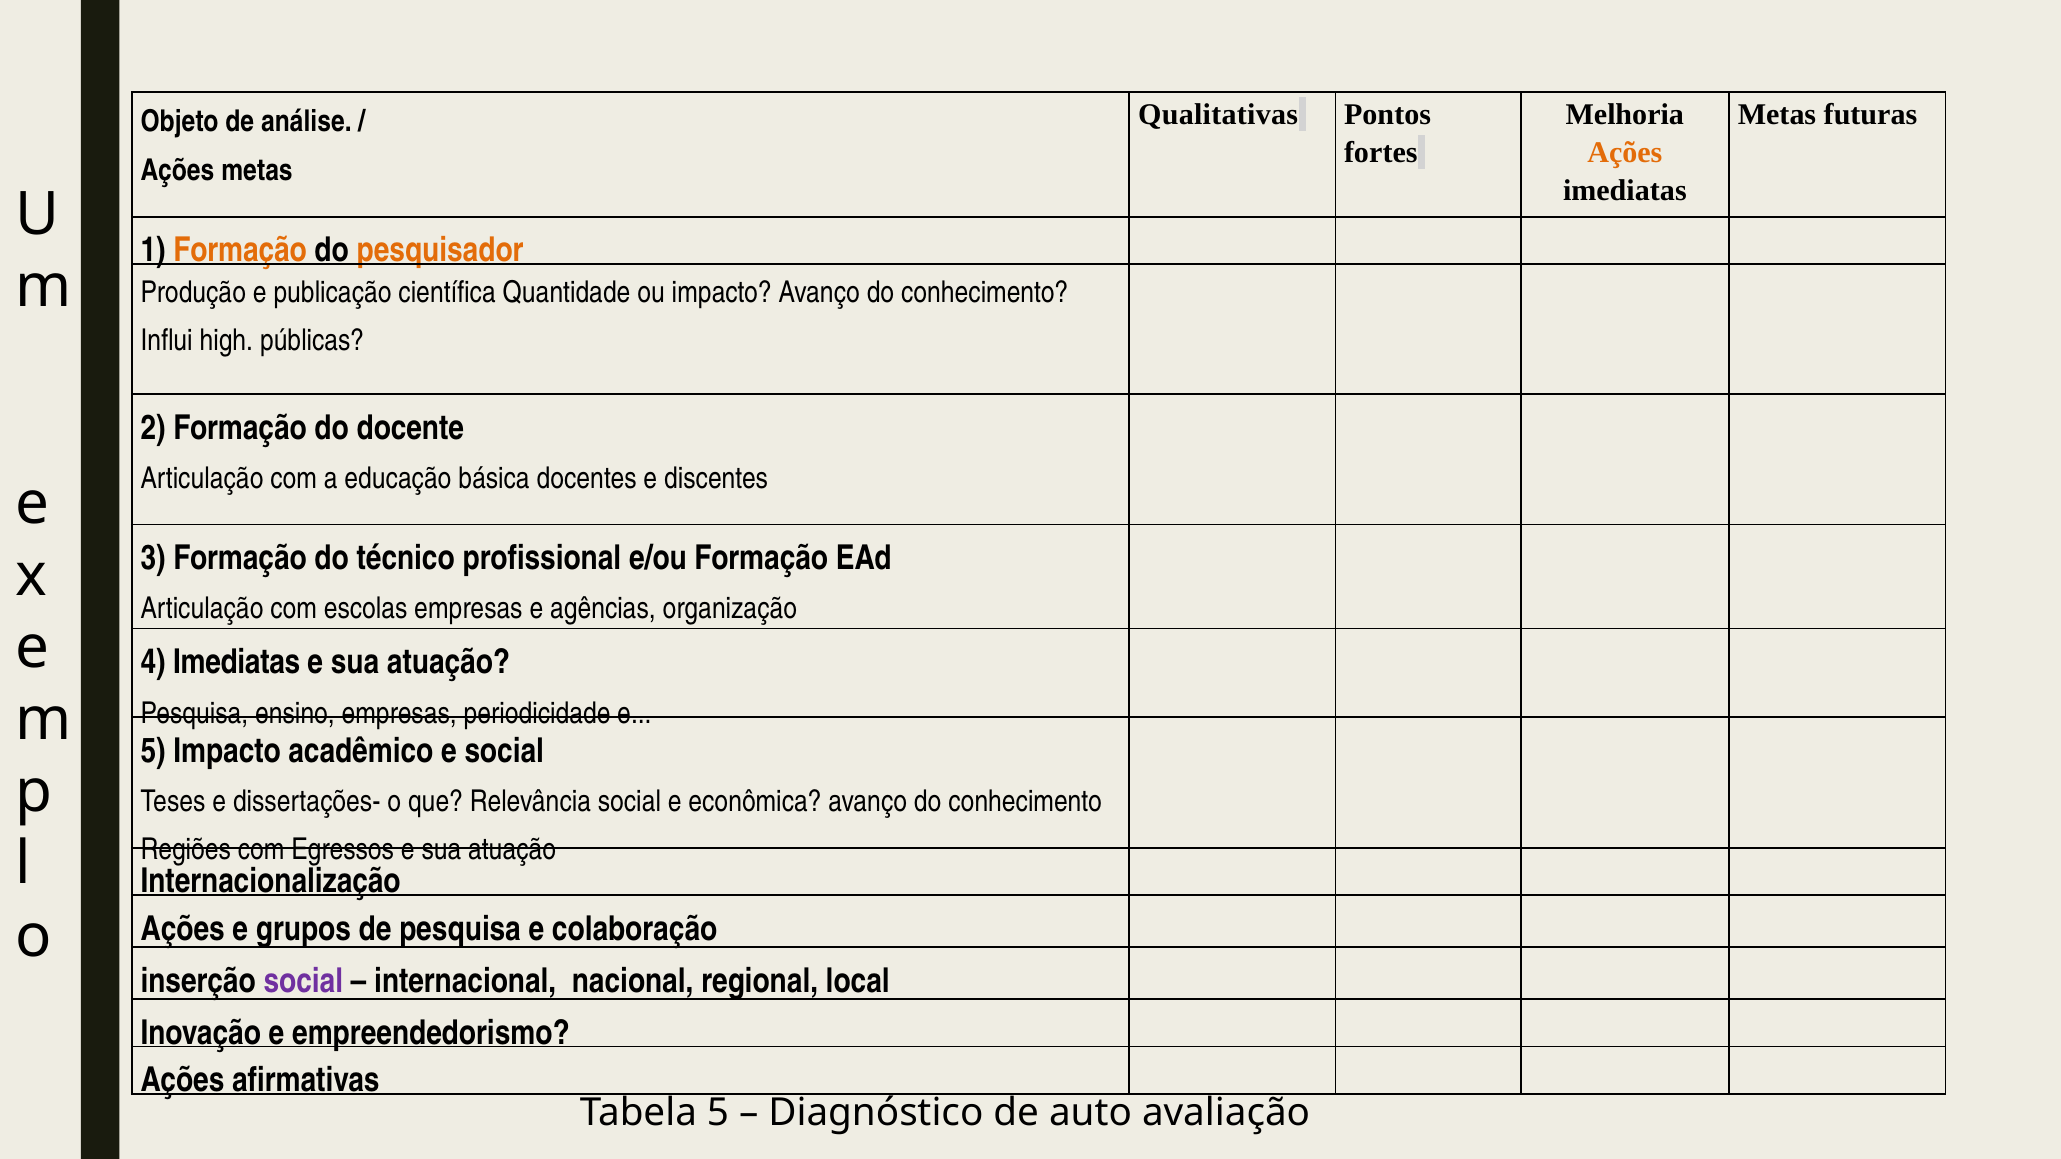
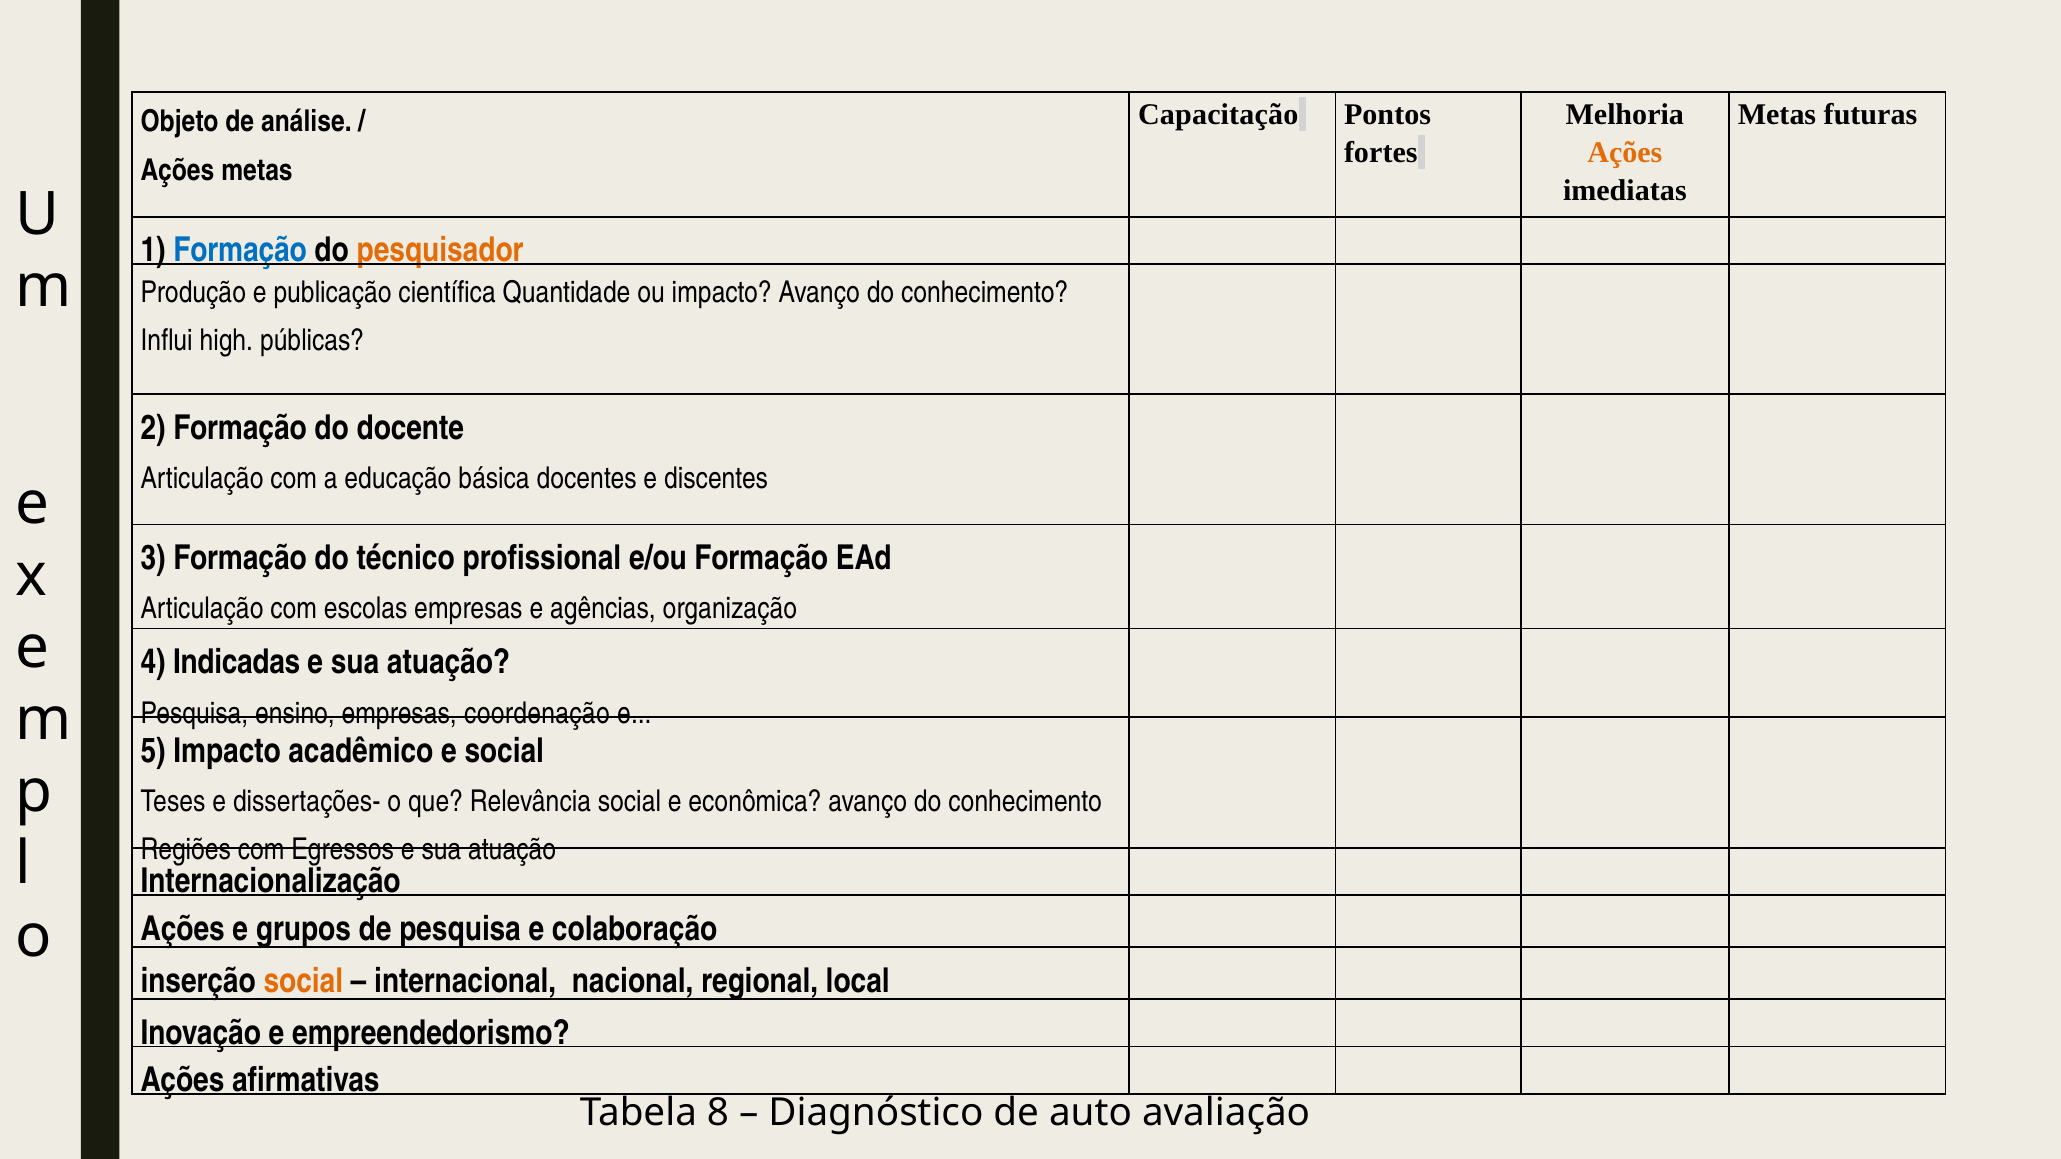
Qualitativas: Qualitativas -> Capacitação
Formação at (240, 251) colour: orange -> blue
4 Imediatas: Imediatas -> Indicadas
periodicidade: periodicidade -> coordenação
social at (303, 981) colour: purple -> orange
Tabela 5: 5 -> 8
